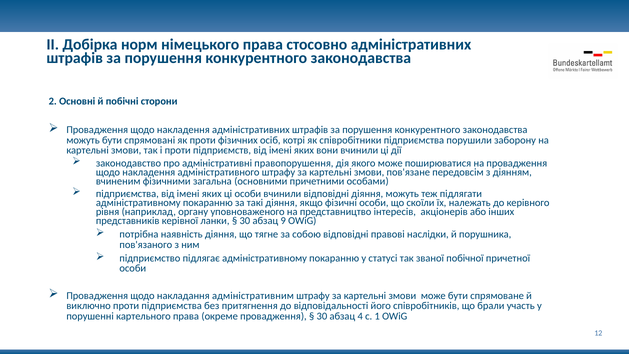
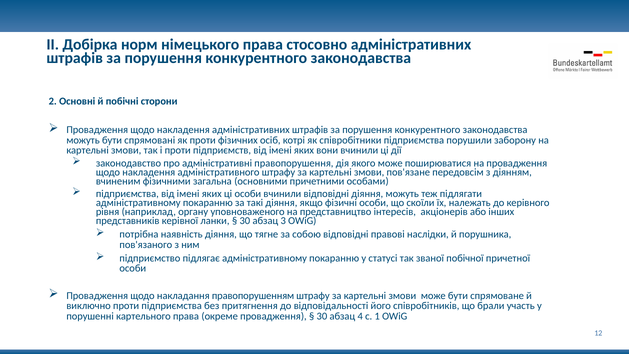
9: 9 -> 3
адміністративним: адміністративним -> правопорушенням
